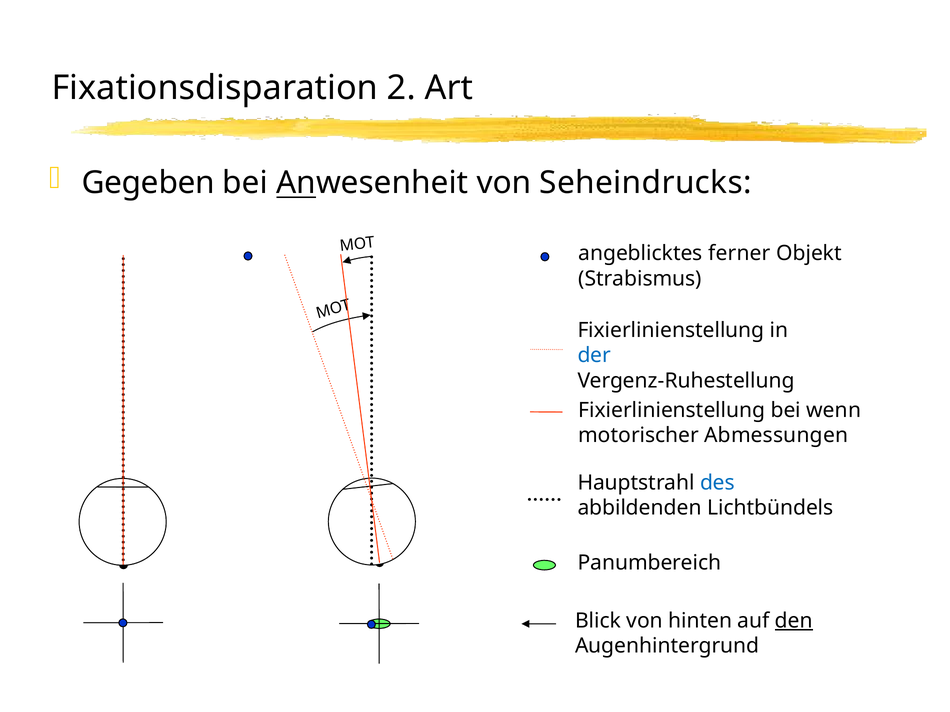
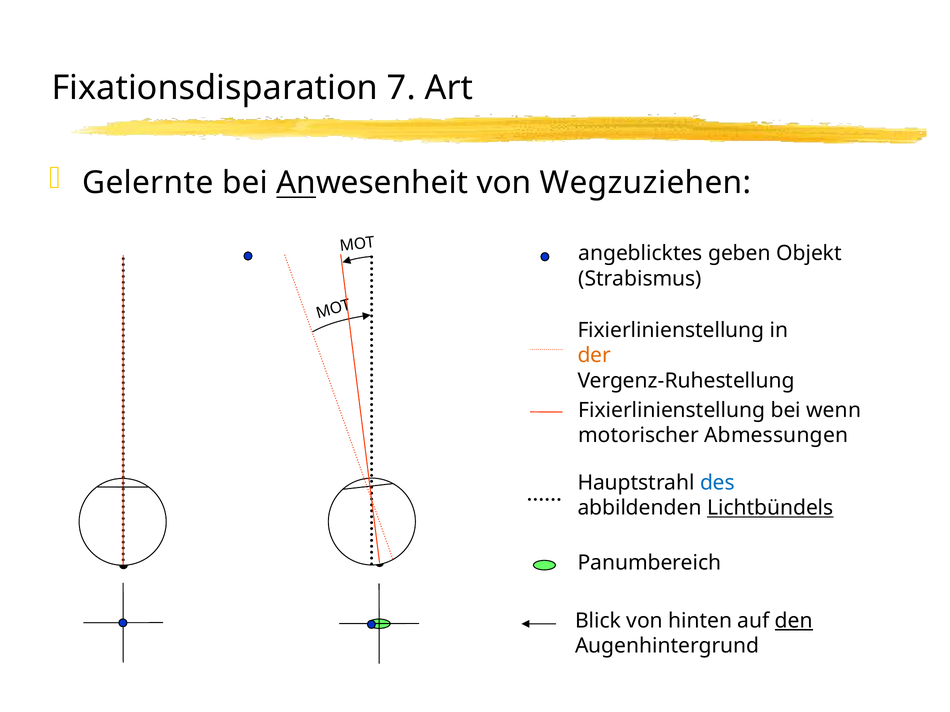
2: 2 -> 7
Gegeben: Gegeben -> Gelernte
Seheindrucks: Seheindrucks -> Wegzuziehen
ferner: ferner -> geben
der colour: blue -> orange
Lichtbündels underline: none -> present
